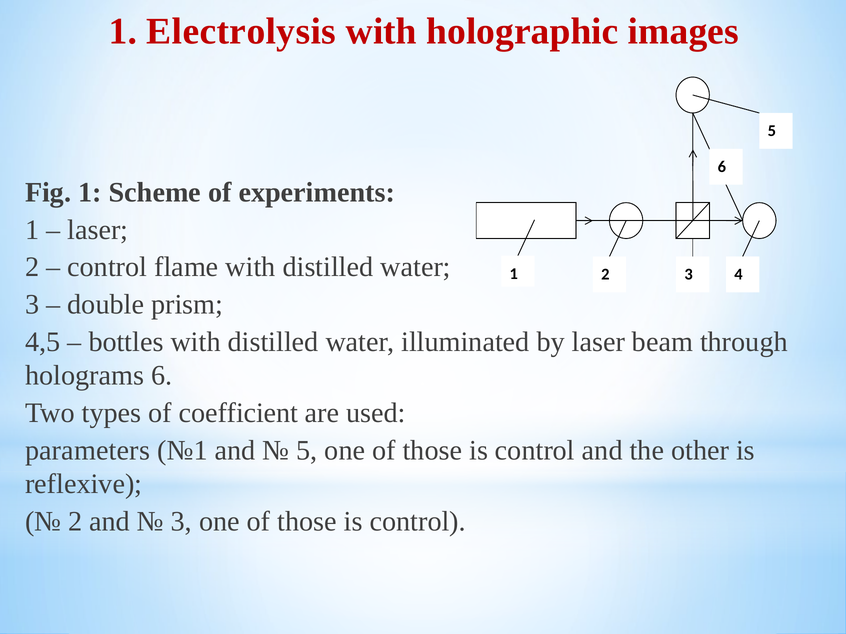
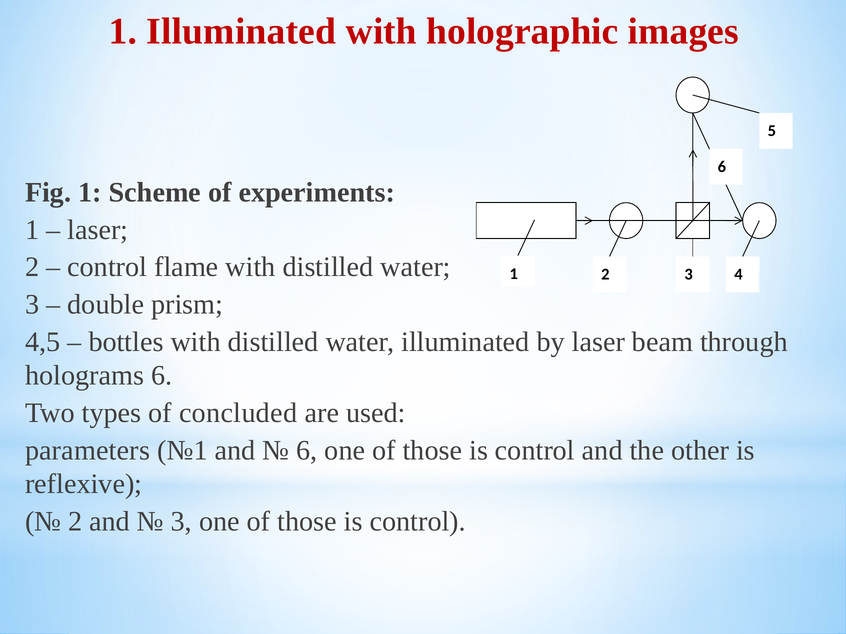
1 Electrolysis: Electrolysis -> Illuminated
coefficient: coefficient -> concluded
5 at (307, 451): 5 -> 6
